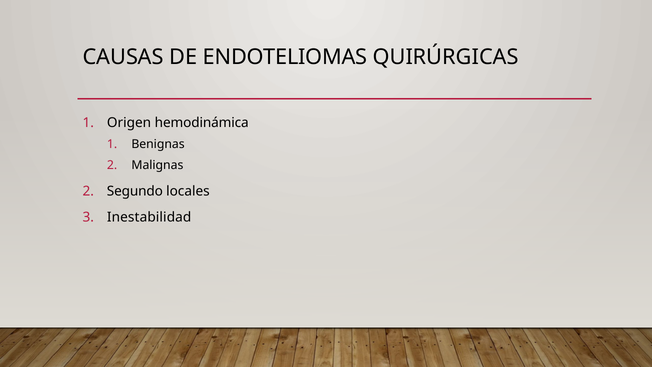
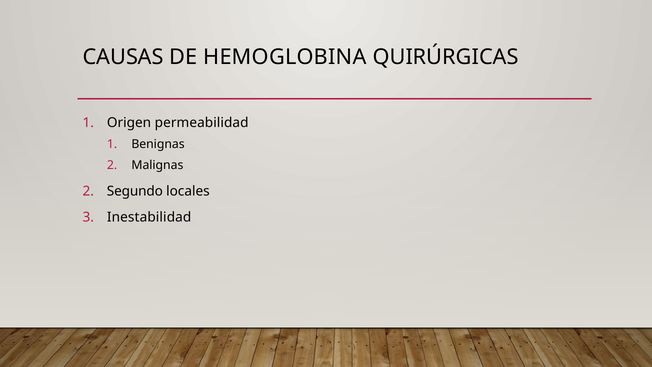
ENDOTELIOMAS: ENDOTELIOMAS -> HEMOGLOBINA
hemodinámica: hemodinámica -> permeabilidad
